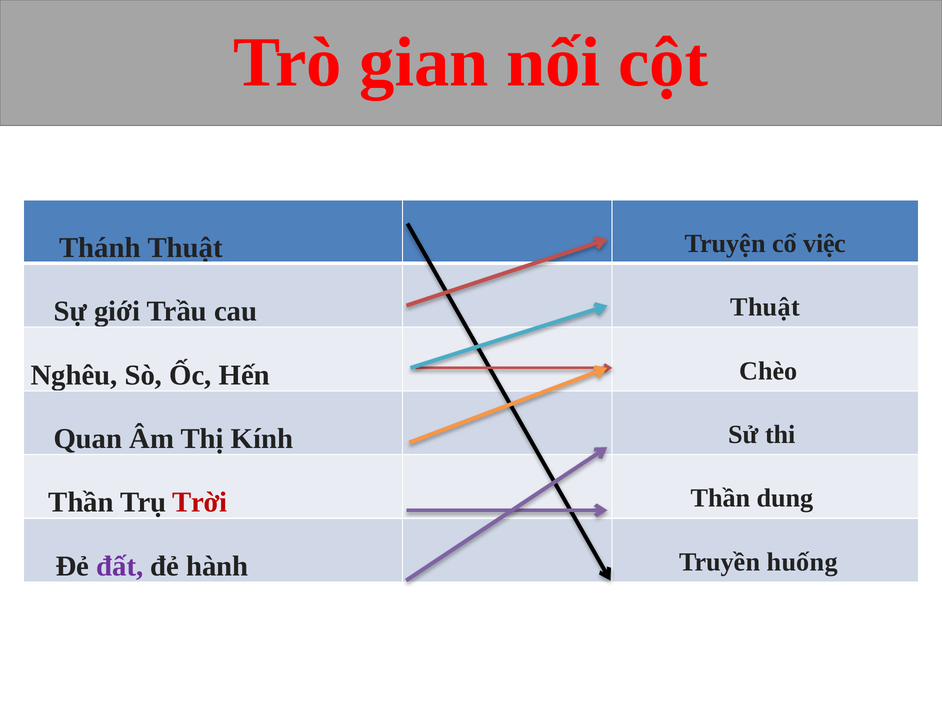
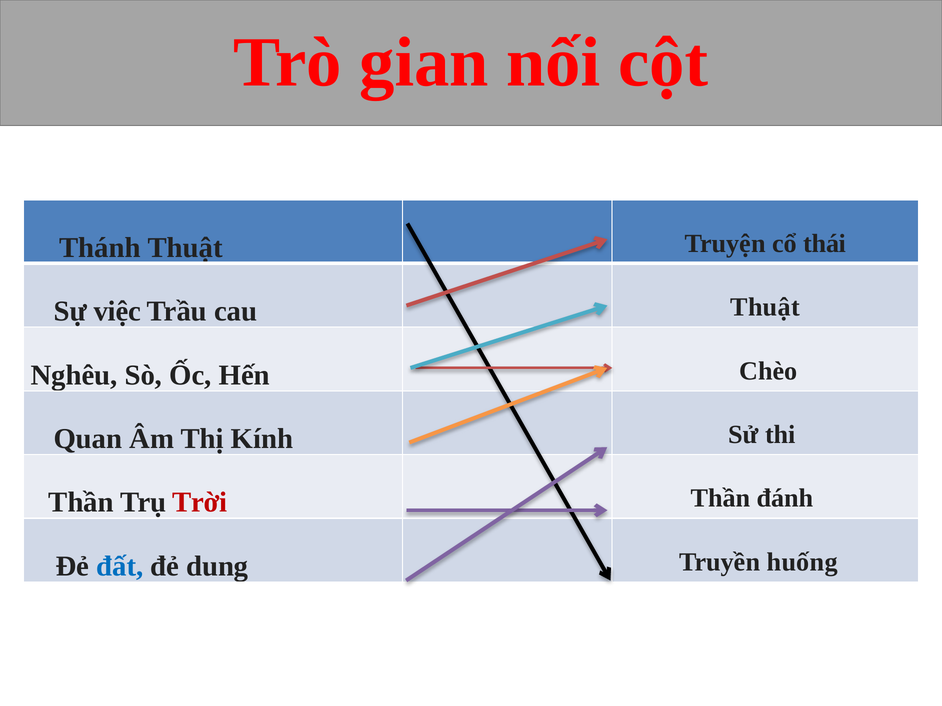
việc: việc -> thái
giới: giới -> việc
dung: dung -> đánh
đất colour: purple -> blue
hành: hành -> dung
